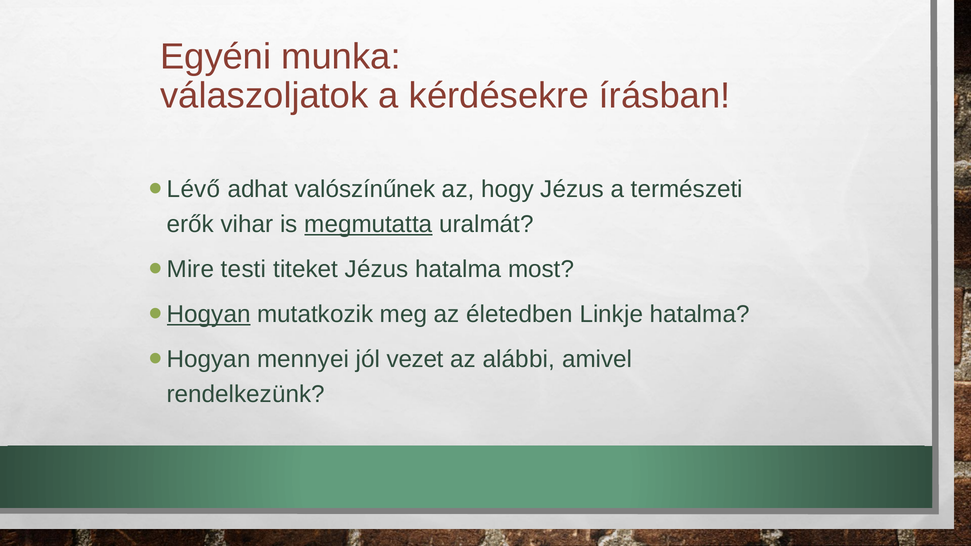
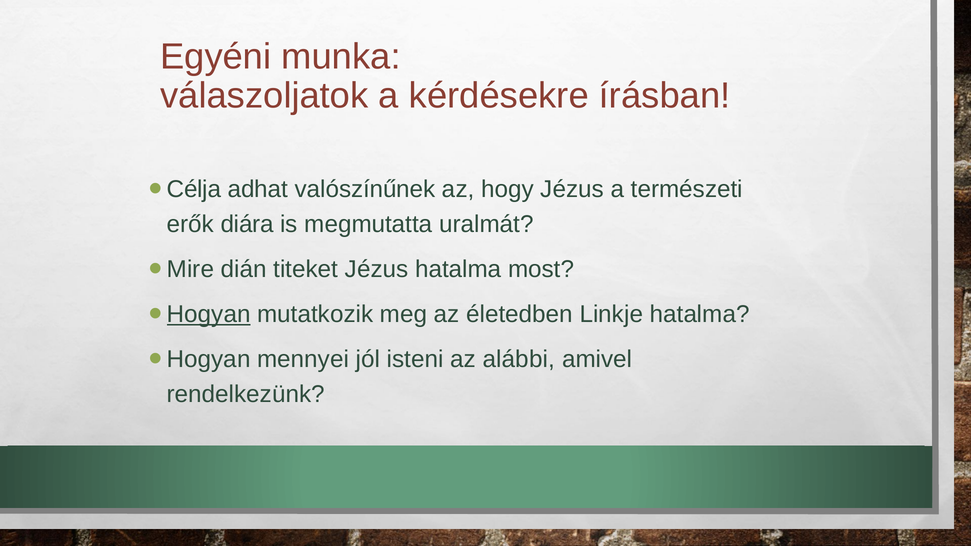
Lévő: Lévő -> Célja
vihar: vihar -> diára
megmutatta underline: present -> none
testi: testi -> dián
vezet: vezet -> isteni
